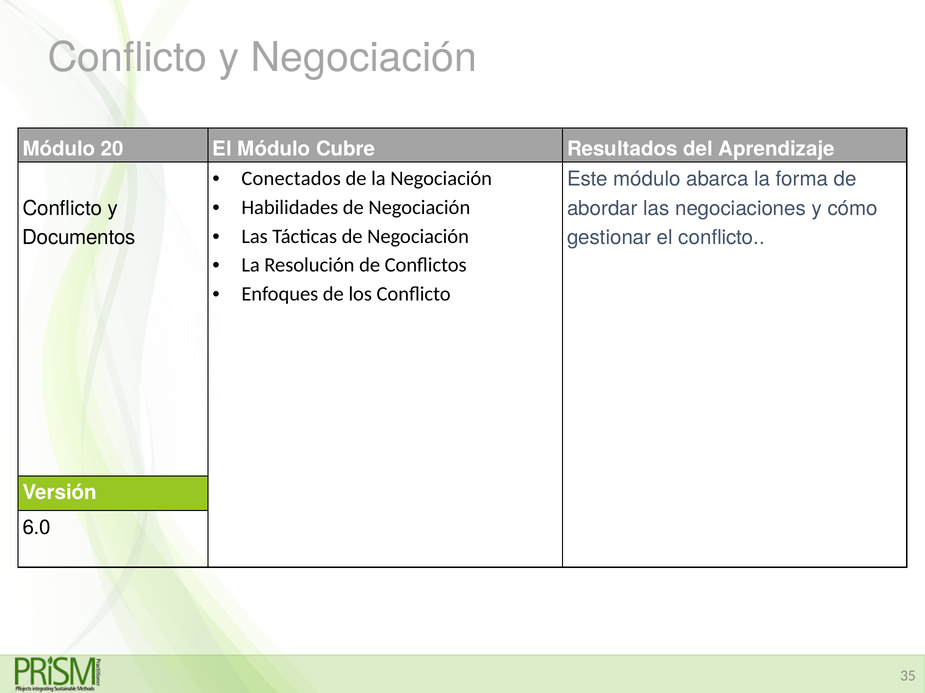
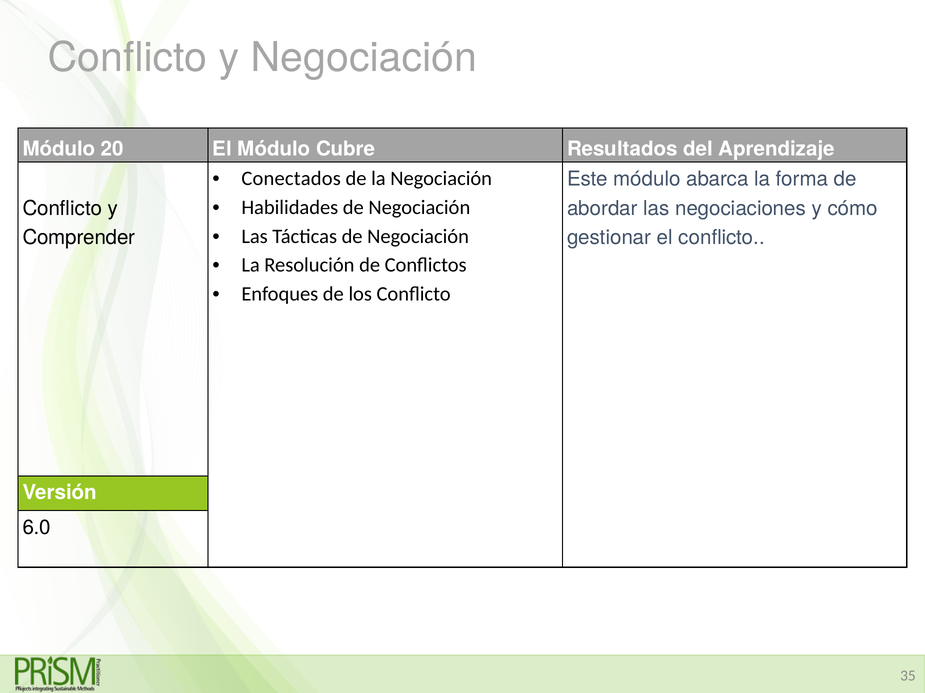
Documentos: Documentos -> Comprender
